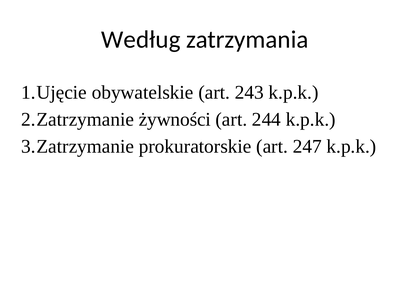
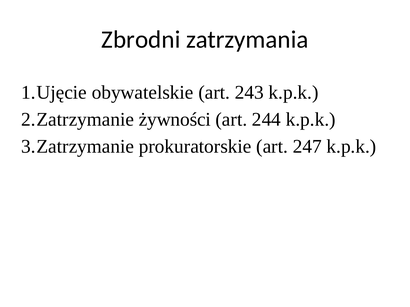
Według: Według -> Zbrodni
